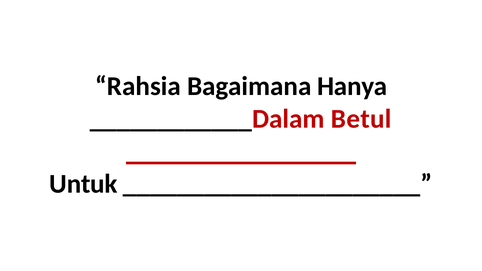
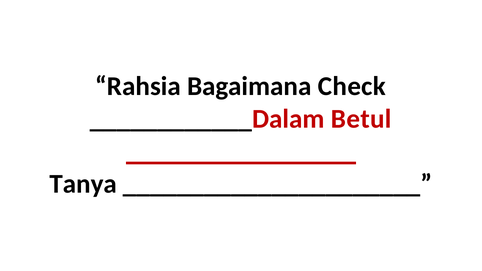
Hanya: Hanya -> Check
Untuk: Untuk -> Tanya
